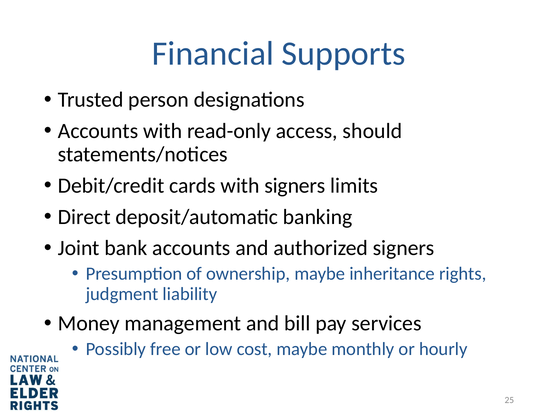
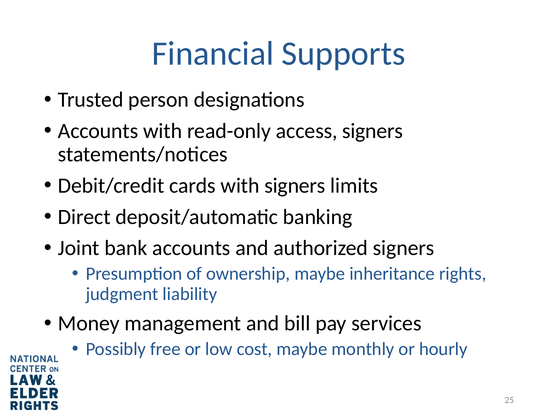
access should: should -> signers
